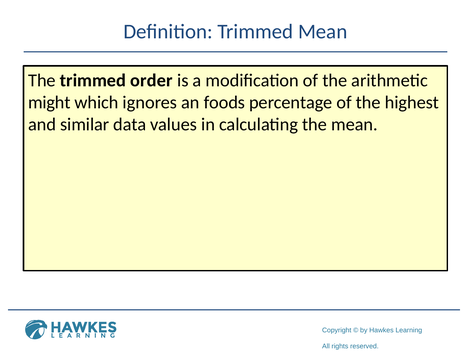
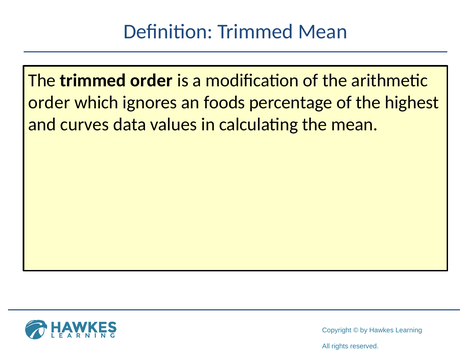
might at (49, 103): might -> order
similar: similar -> curves
